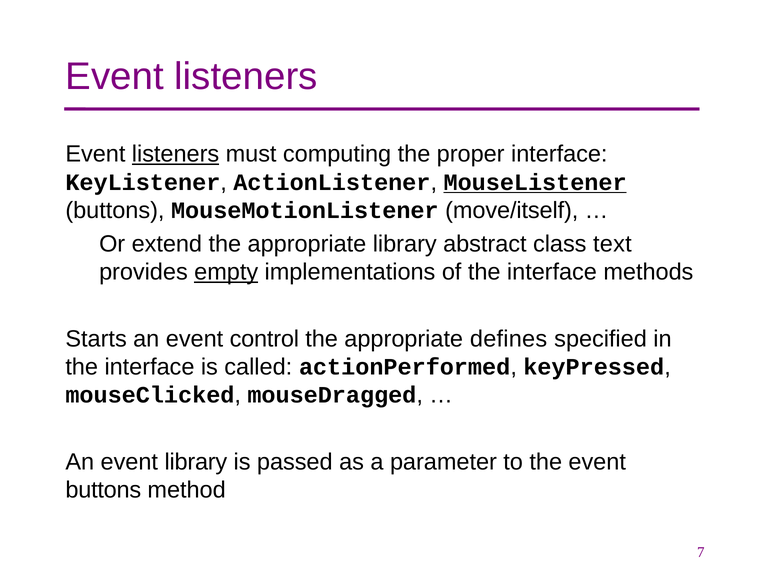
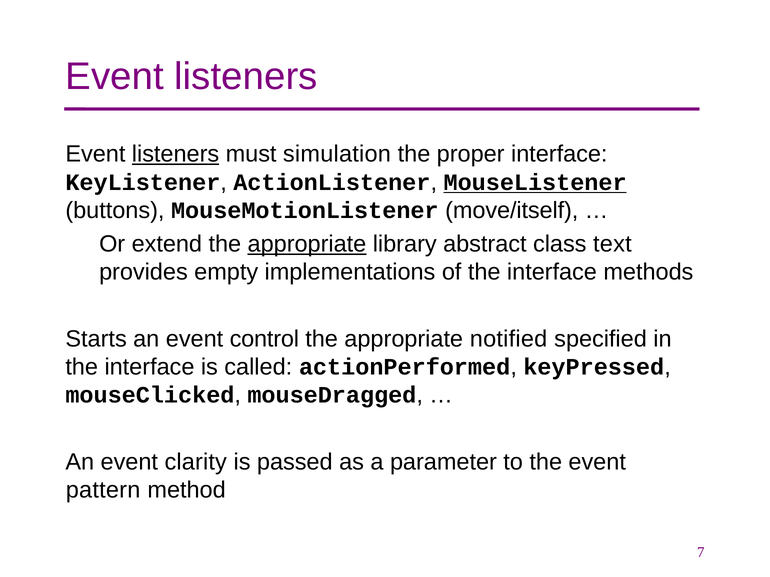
computing: computing -> simulation
appropriate at (307, 244) underline: none -> present
empty underline: present -> none
defines: defines -> notified
event library: library -> clarity
buttons at (103, 490): buttons -> pattern
